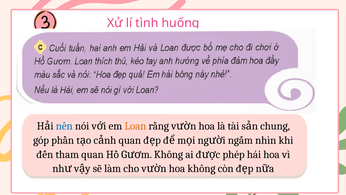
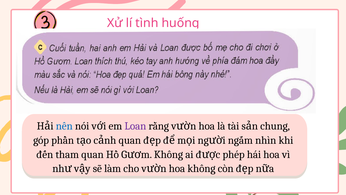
Loan colour: orange -> purple
